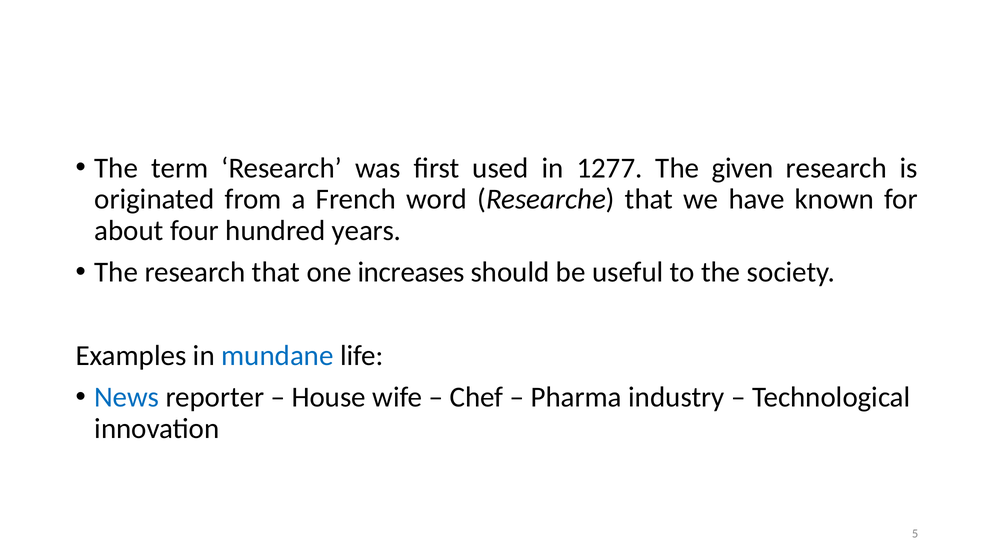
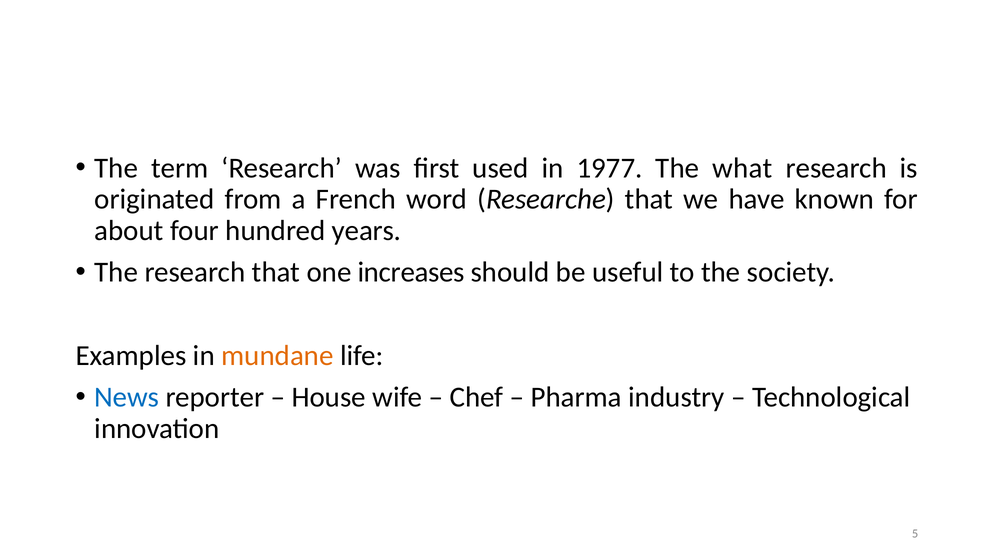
1277: 1277 -> 1977
given: given -> what
mundane colour: blue -> orange
